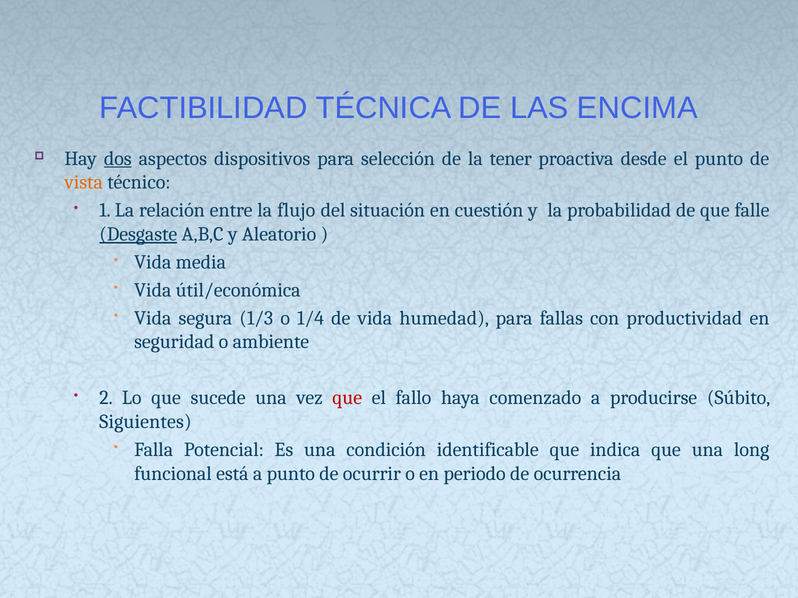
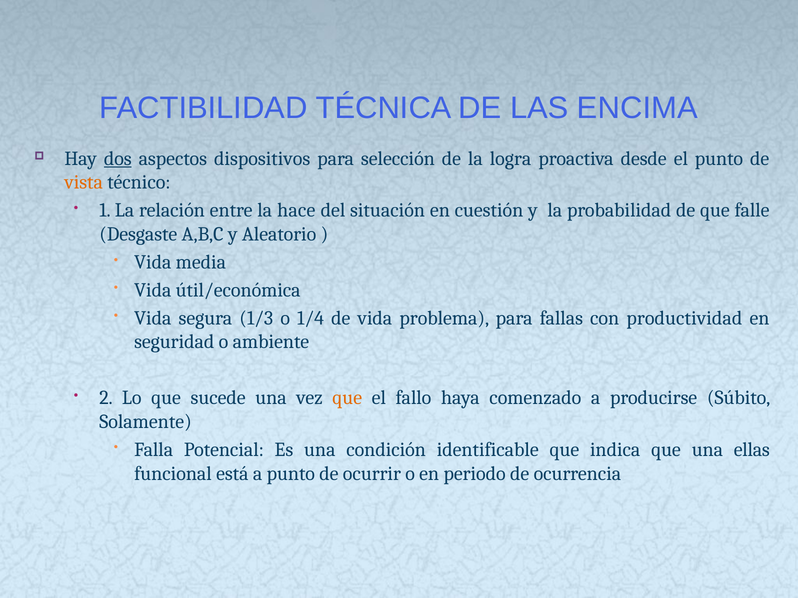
tener: tener -> logra
flujo: flujo -> hace
Desgaste underline: present -> none
humedad: humedad -> problema
que at (347, 398) colour: red -> orange
Siguientes: Siguientes -> Solamente
long: long -> ellas
